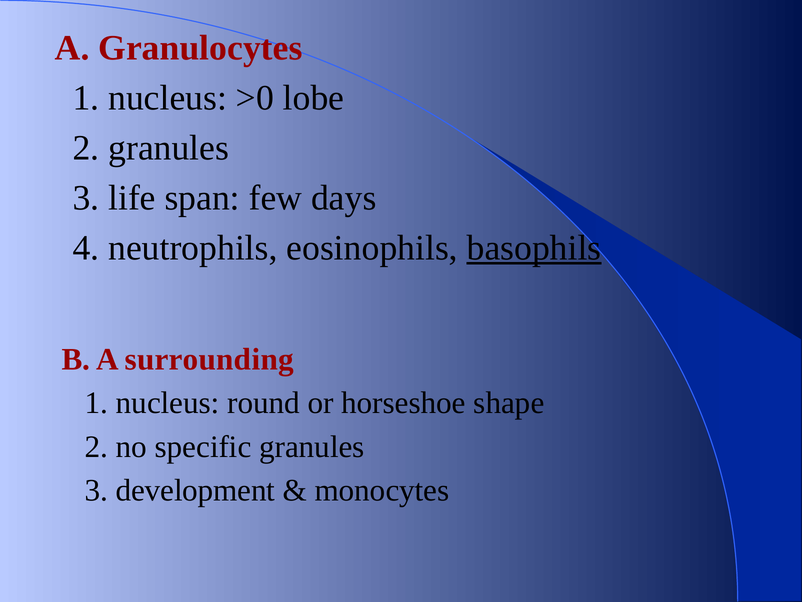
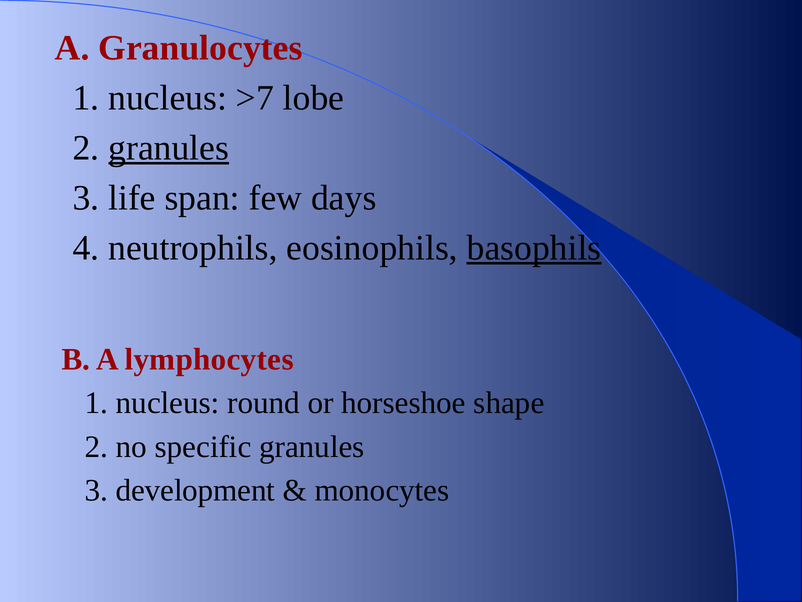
>0: >0 -> >7
granules at (169, 148) underline: none -> present
surrounding: surrounding -> lymphocytes
